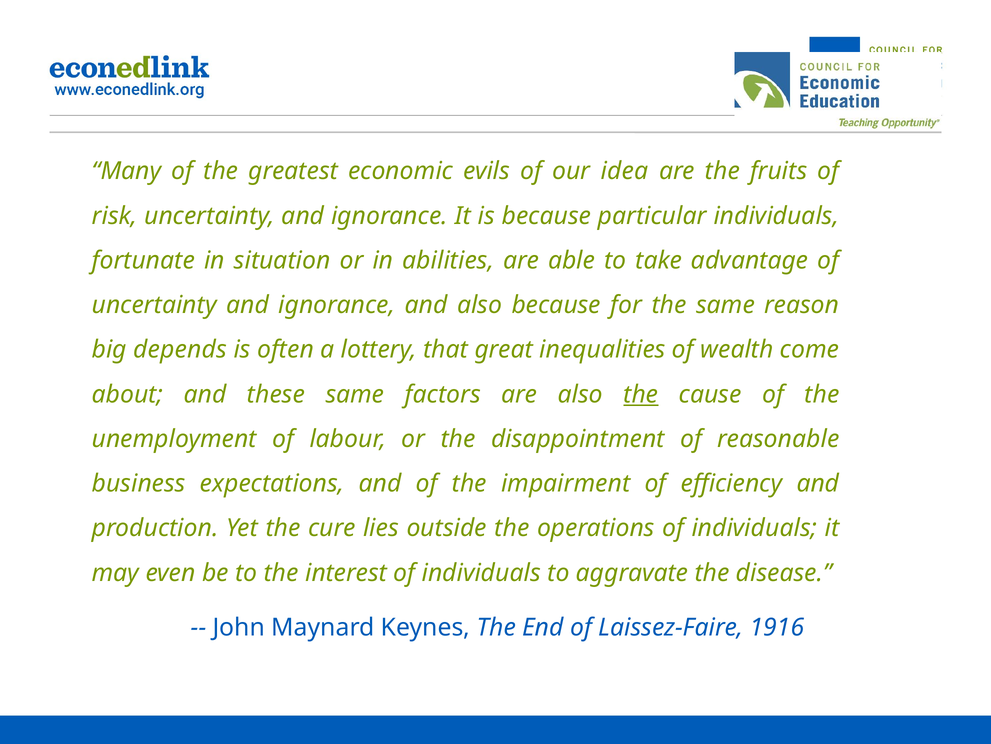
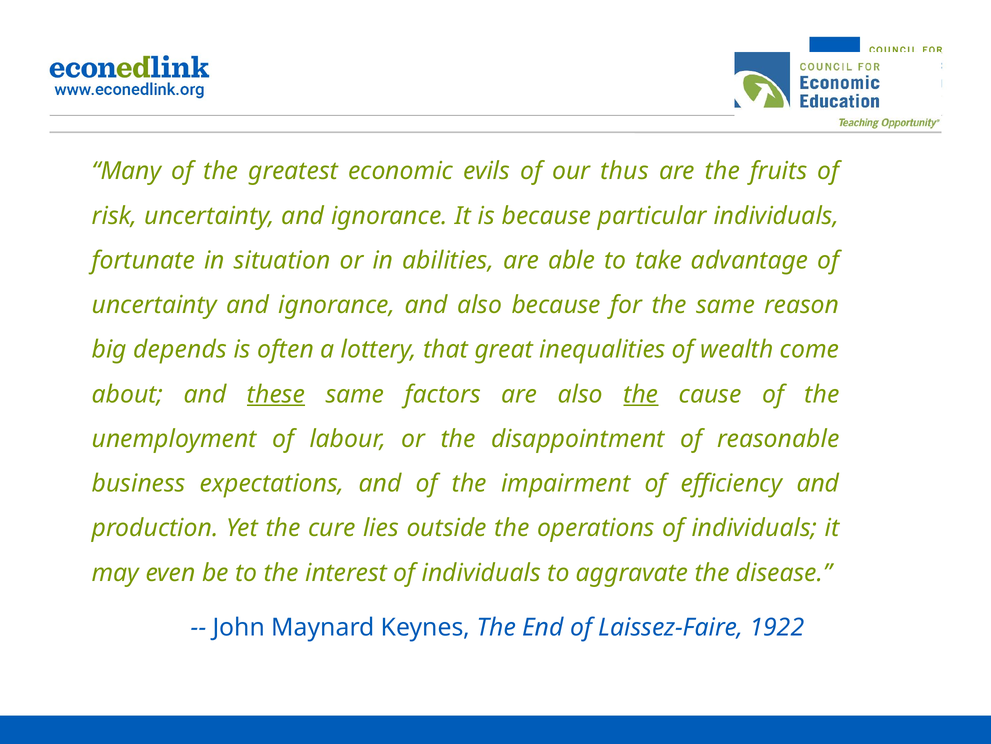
idea: idea -> thus
these underline: none -> present
1916: 1916 -> 1922
